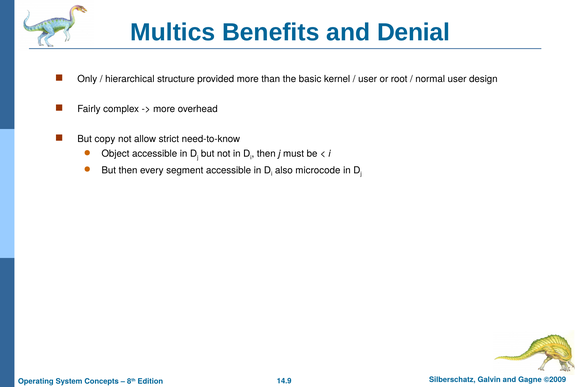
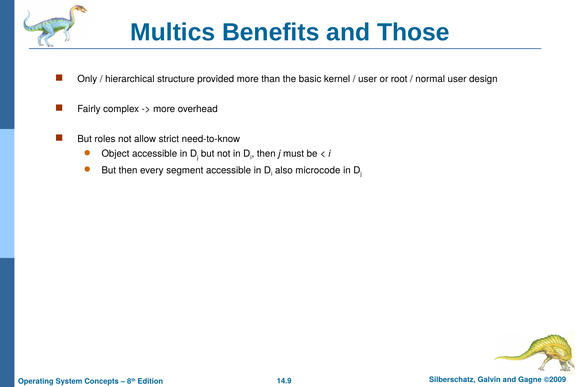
Denial: Denial -> Those
copy: copy -> roles
